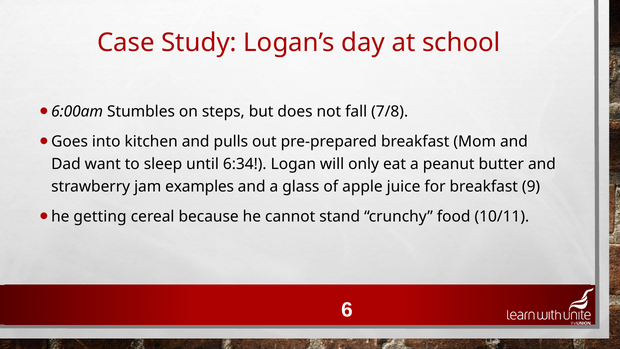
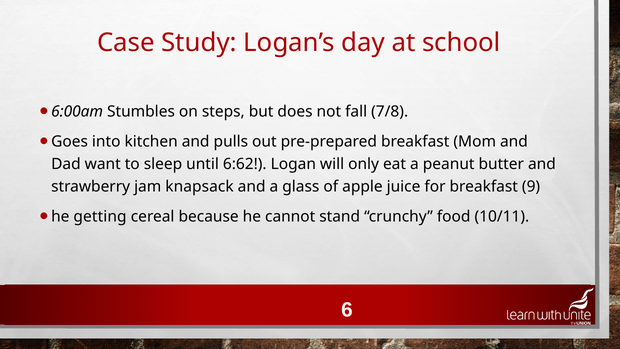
6:34: 6:34 -> 6:62
examples: examples -> knapsack
